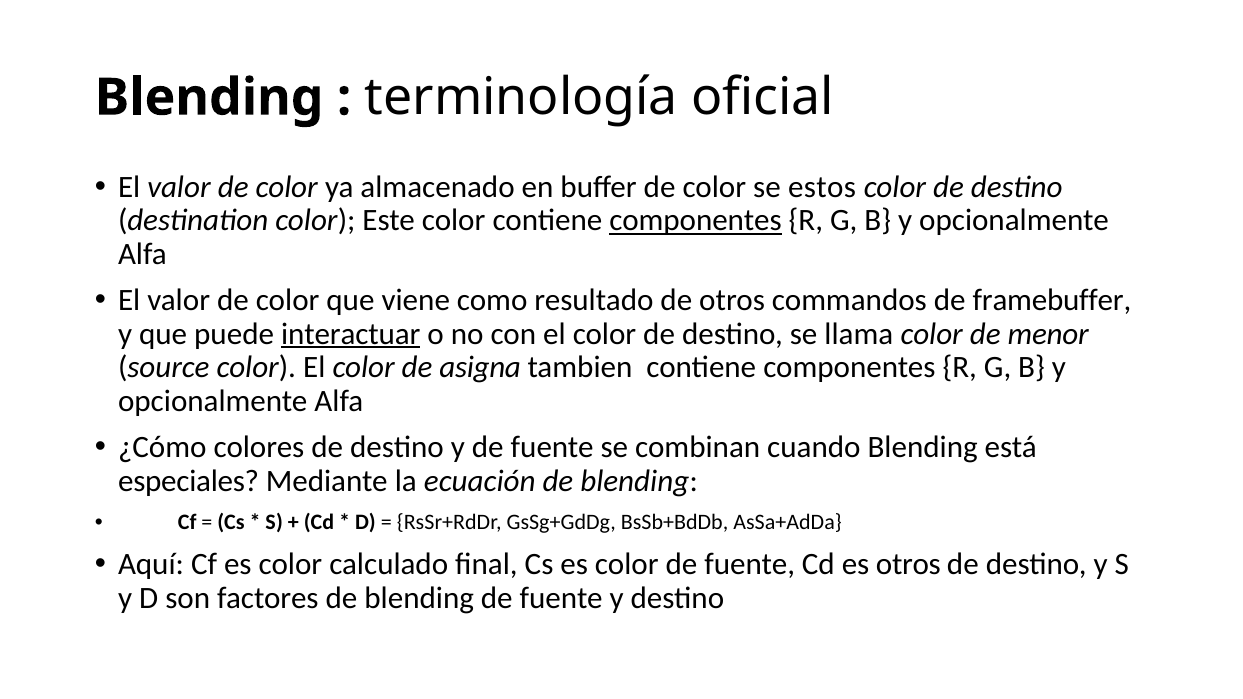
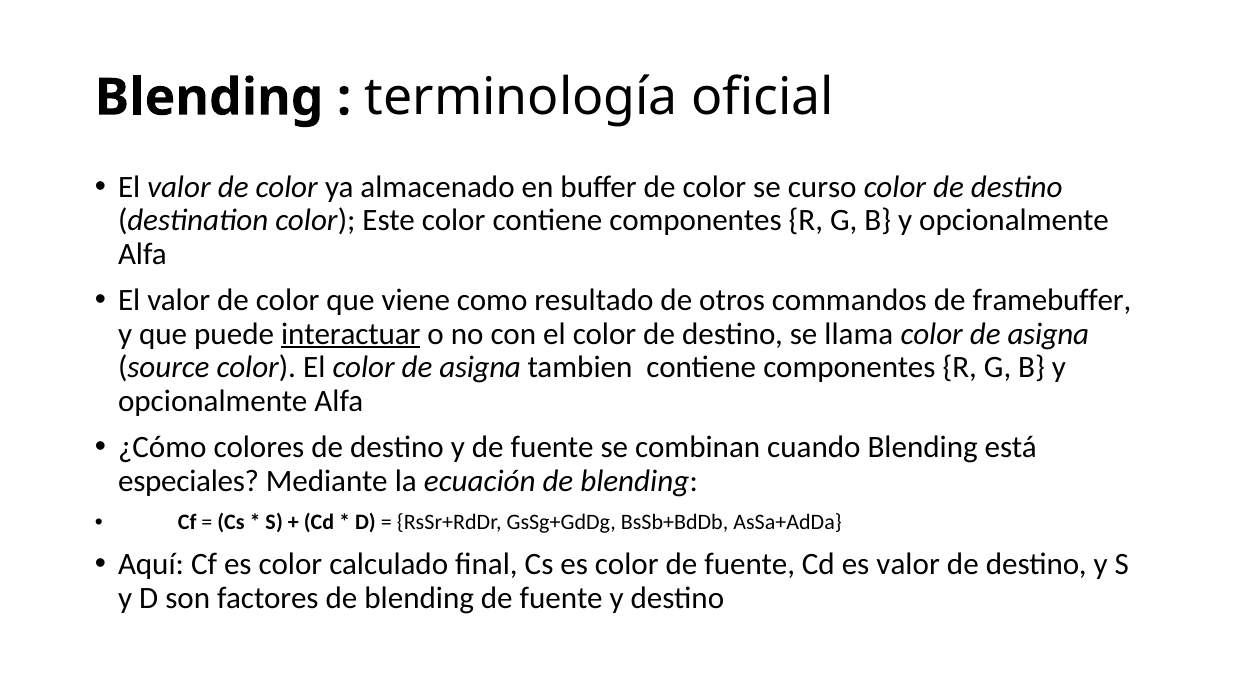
estos: estos -> curso
componentes at (696, 220) underline: present -> none
llama color de menor: menor -> asigna
es otros: otros -> valor
